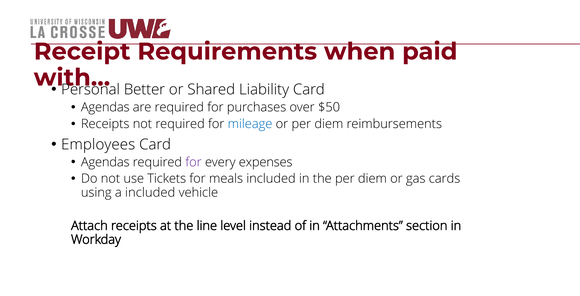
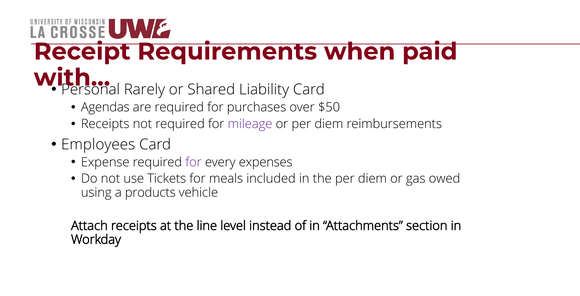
Better: Better -> Rarely
mileage colour: blue -> purple
Agendas at (105, 163): Agendas -> Expense
cards: cards -> owed
a included: included -> products
